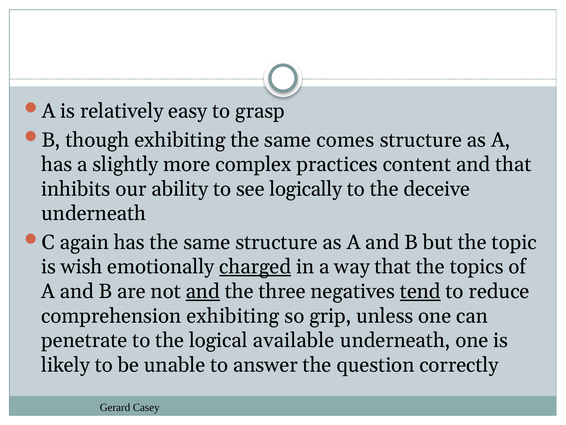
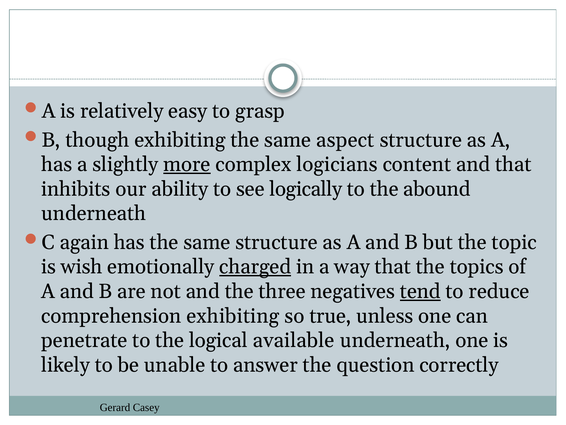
comes: comes -> aspect
more underline: none -> present
practices: practices -> logicians
deceive: deceive -> abound
and at (203, 291) underline: present -> none
grip: grip -> true
